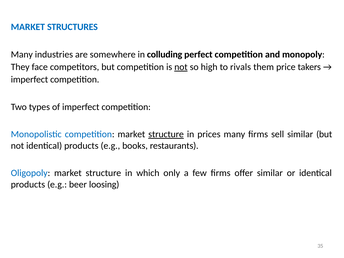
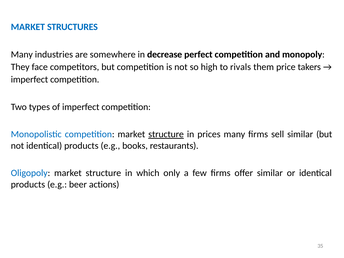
colluding: colluding -> decrease
not at (181, 67) underline: present -> none
loosing: loosing -> actions
